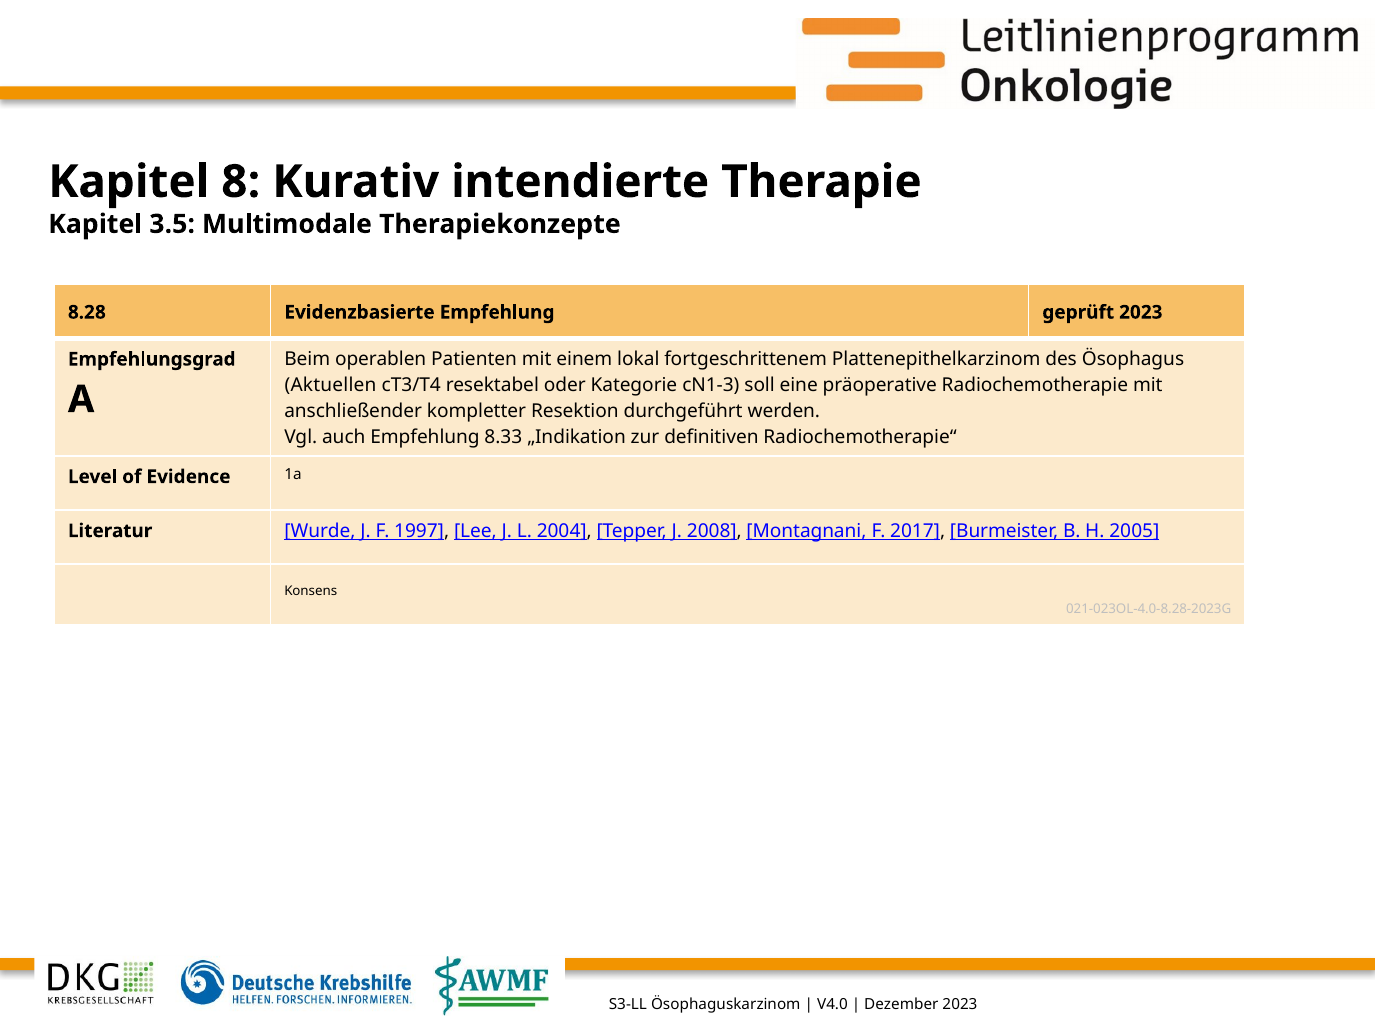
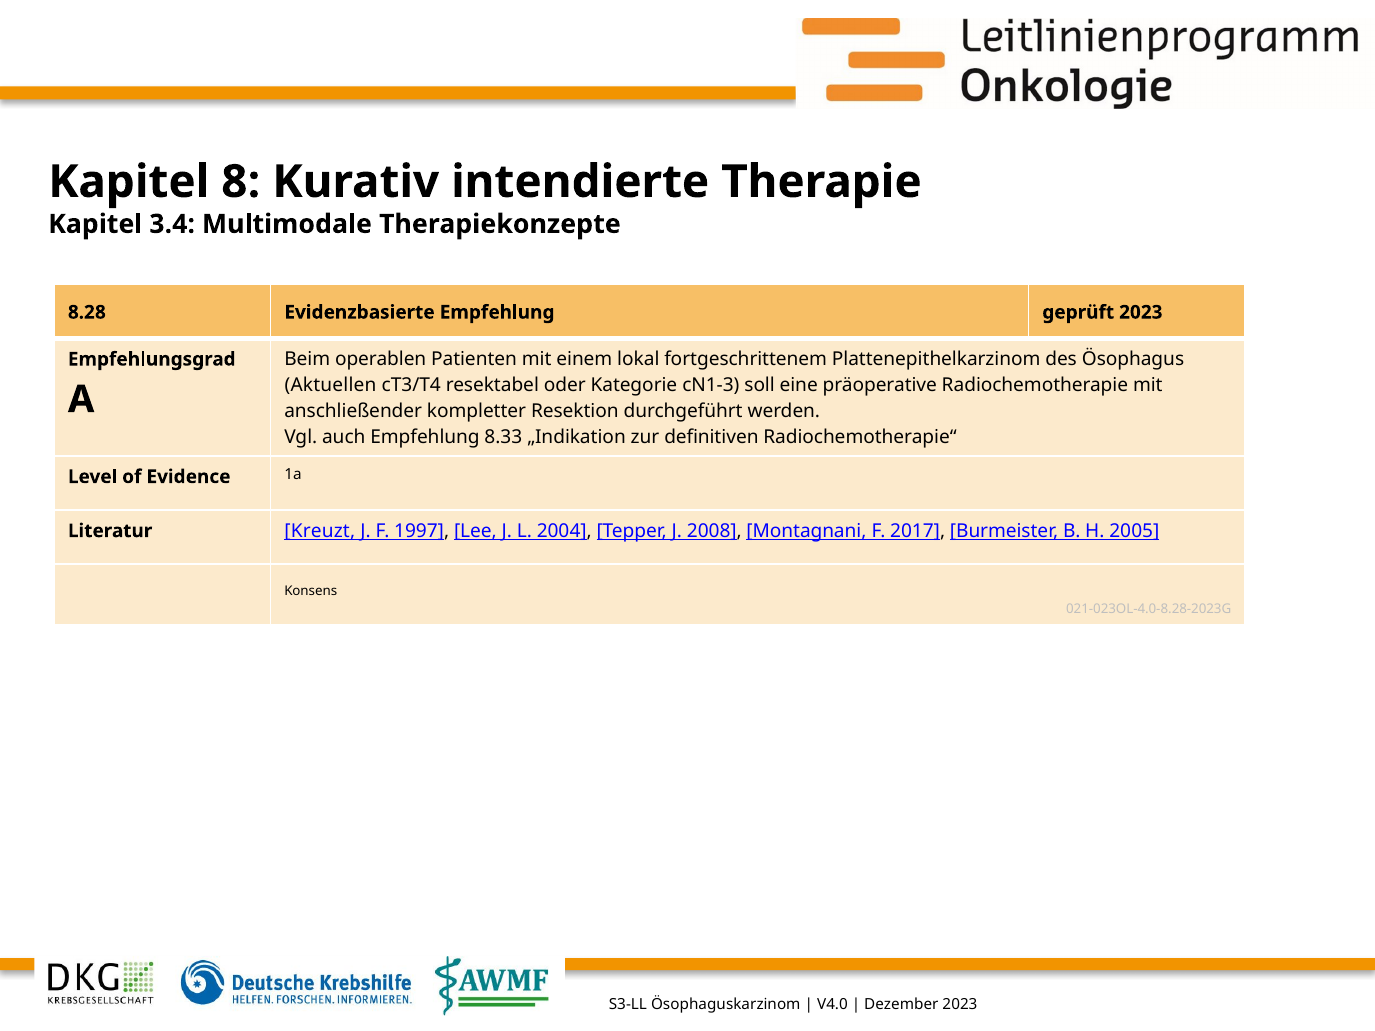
3.5: 3.5 -> 3.4
Wurde: Wurde -> Kreuzt
